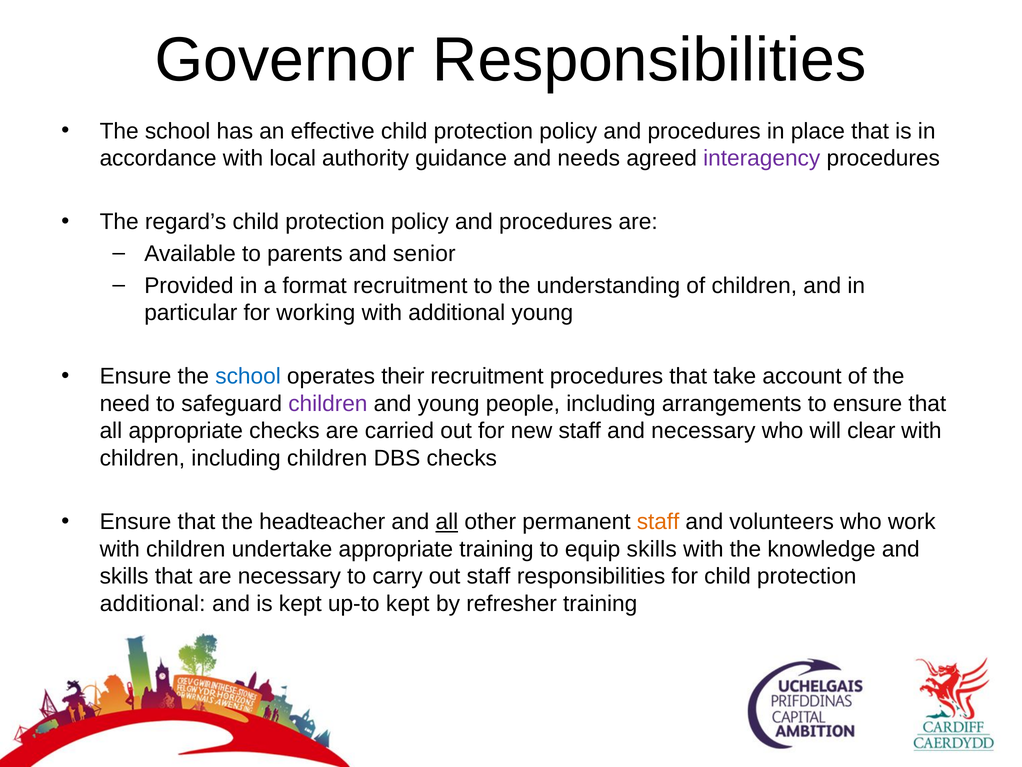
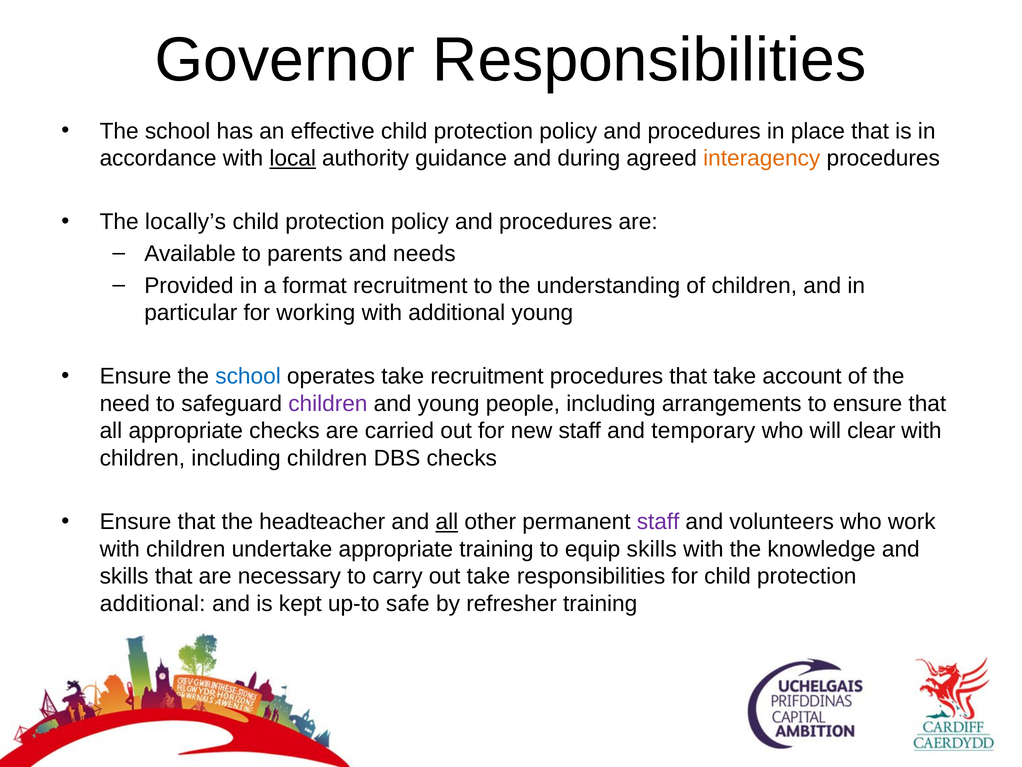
local underline: none -> present
needs: needs -> during
interagency colour: purple -> orange
regard’s: regard’s -> locally’s
senior: senior -> needs
operates their: their -> take
and necessary: necessary -> temporary
staff at (658, 522) colour: orange -> purple
out staff: staff -> take
up-to kept: kept -> safe
